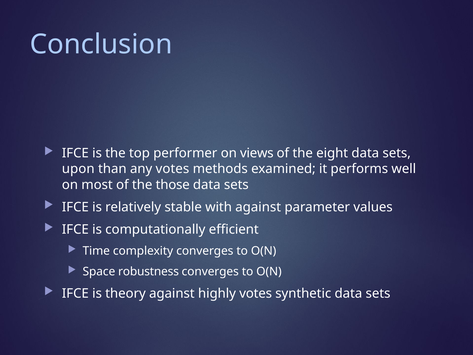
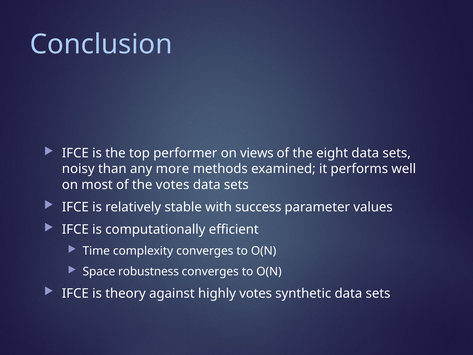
upon: upon -> noisy
any votes: votes -> more
the those: those -> votes
with against: against -> success
